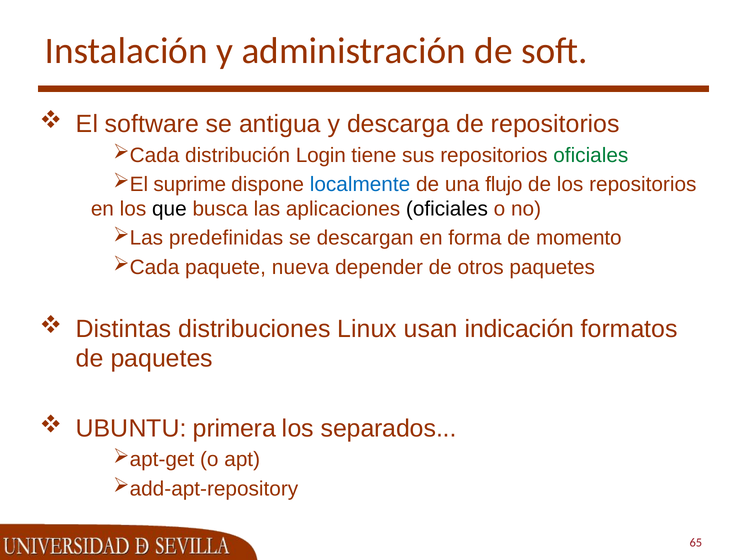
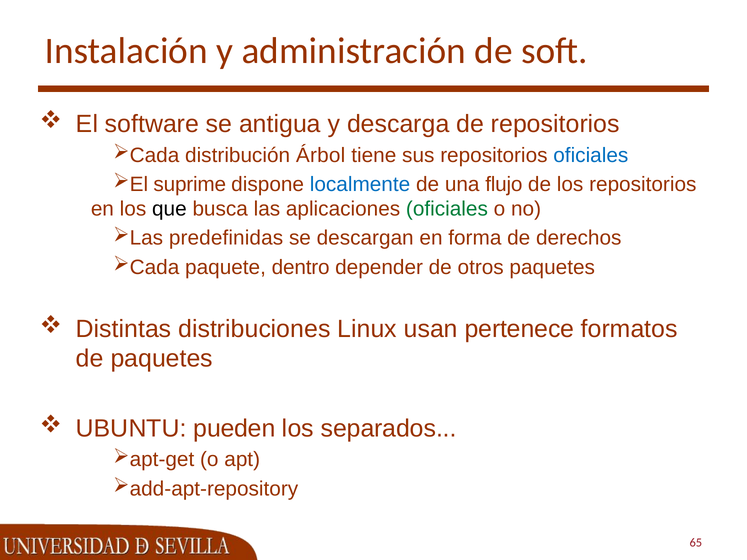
Login: Login -> Árbol
oficiales at (591, 155) colour: green -> blue
oficiales at (447, 209) colour: black -> green
momento: momento -> derechos
nueva: nueva -> dentro
indicación: indicación -> pertenece
primera: primera -> pueden
